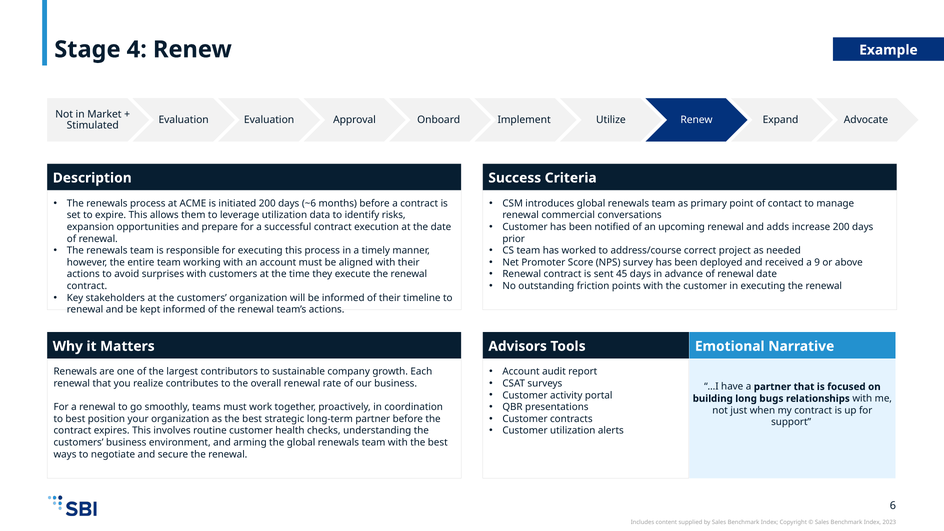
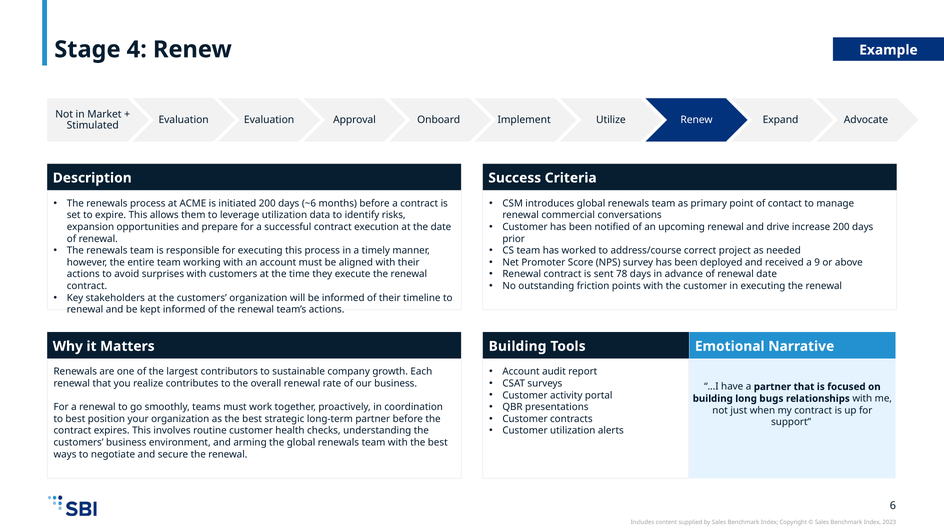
adds: adds -> drive
45: 45 -> 78
Advisors at (518, 346): Advisors -> Building
